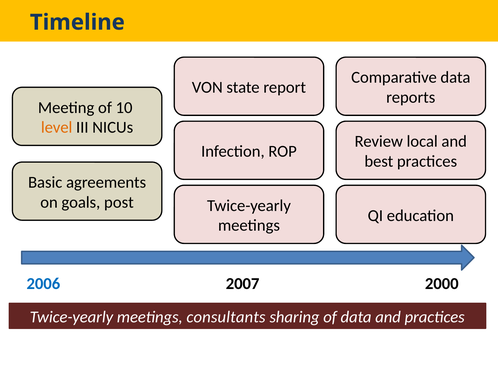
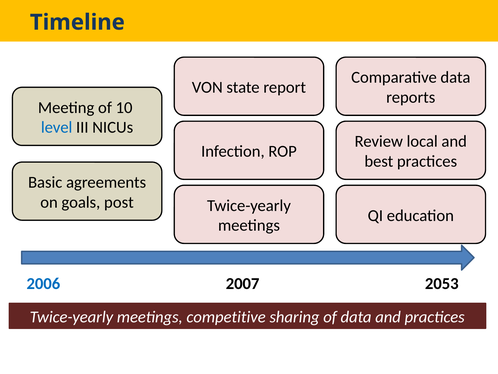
level colour: orange -> blue
2000: 2000 -> 2053
consultants: consultants -> competitive
